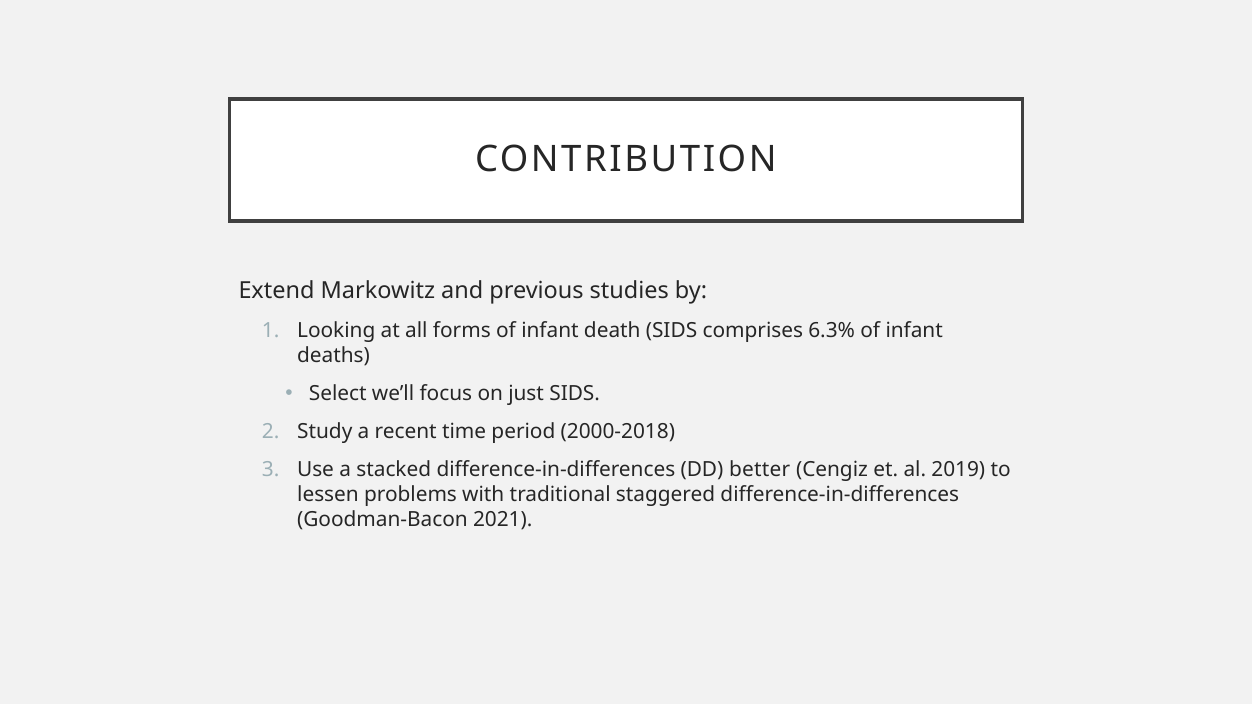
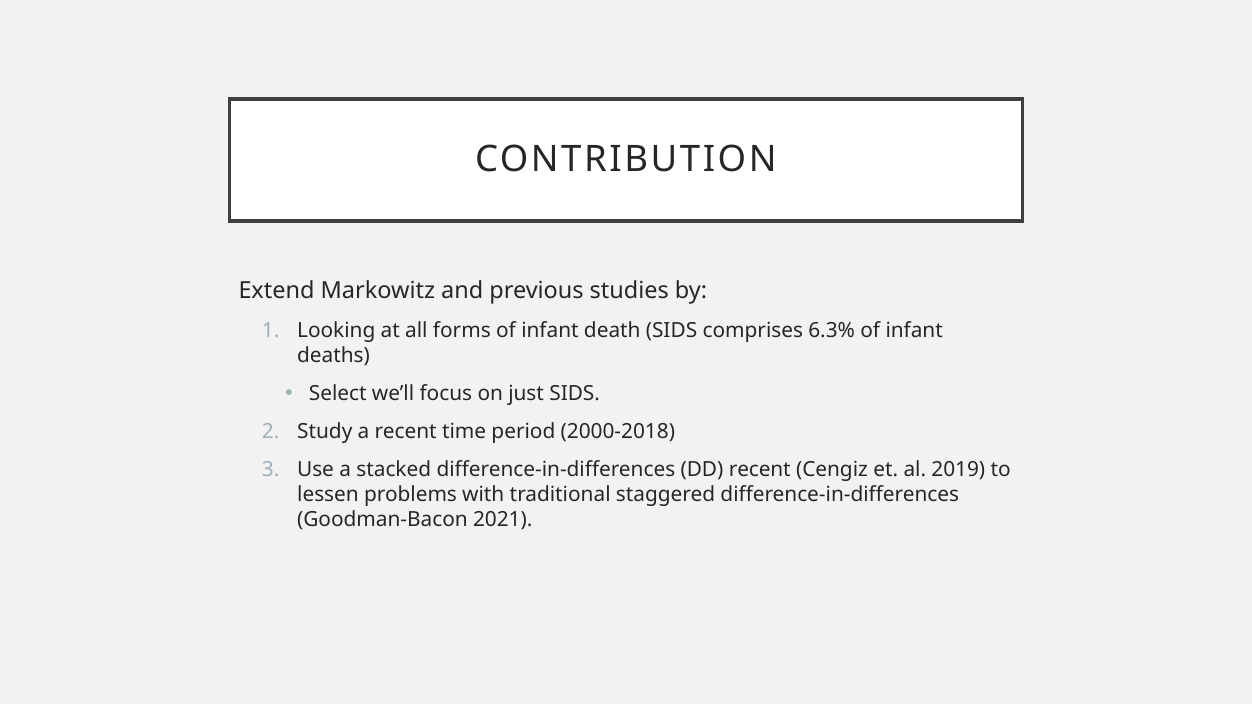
DD better: better -> recent
